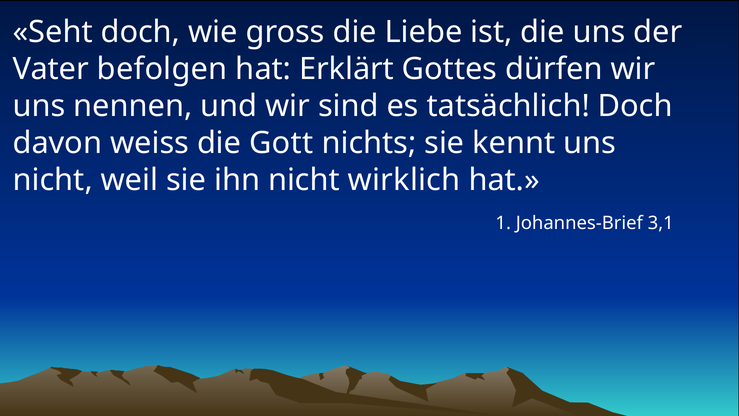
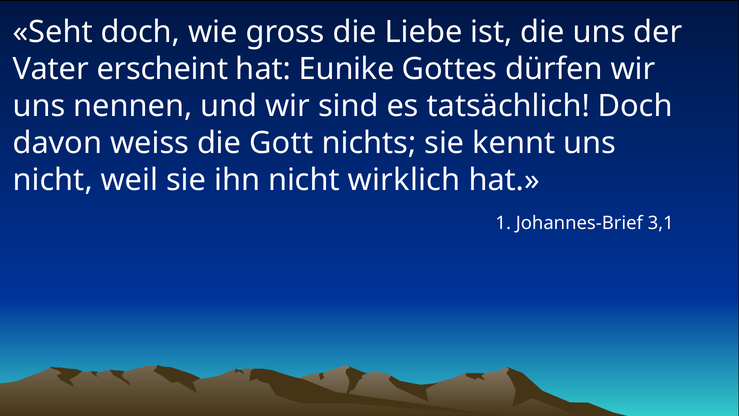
befolgen: befolgen -> erscheint
Erklärt: Erklärt -> Eunike
